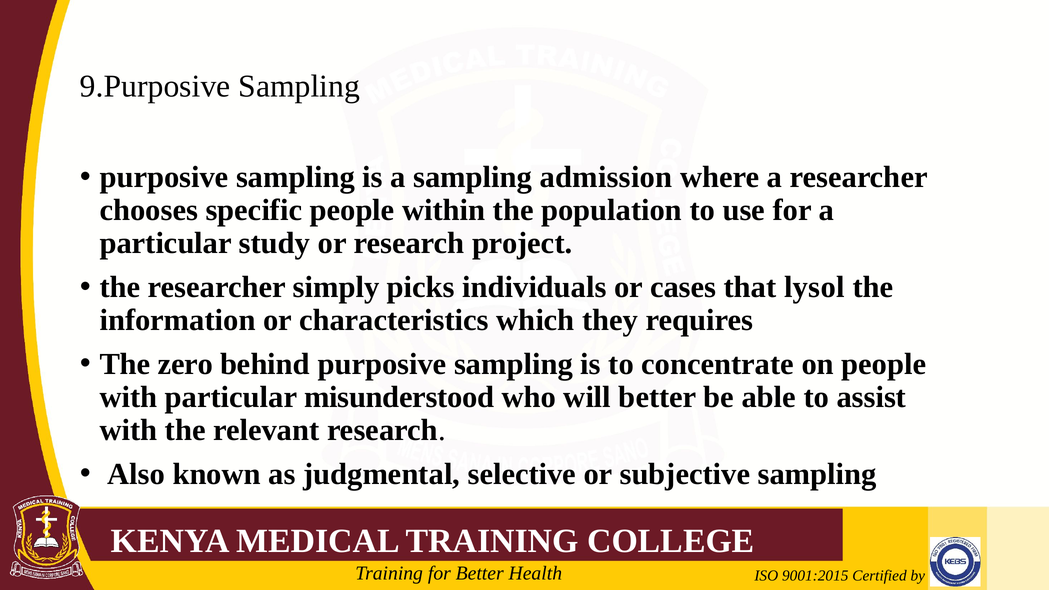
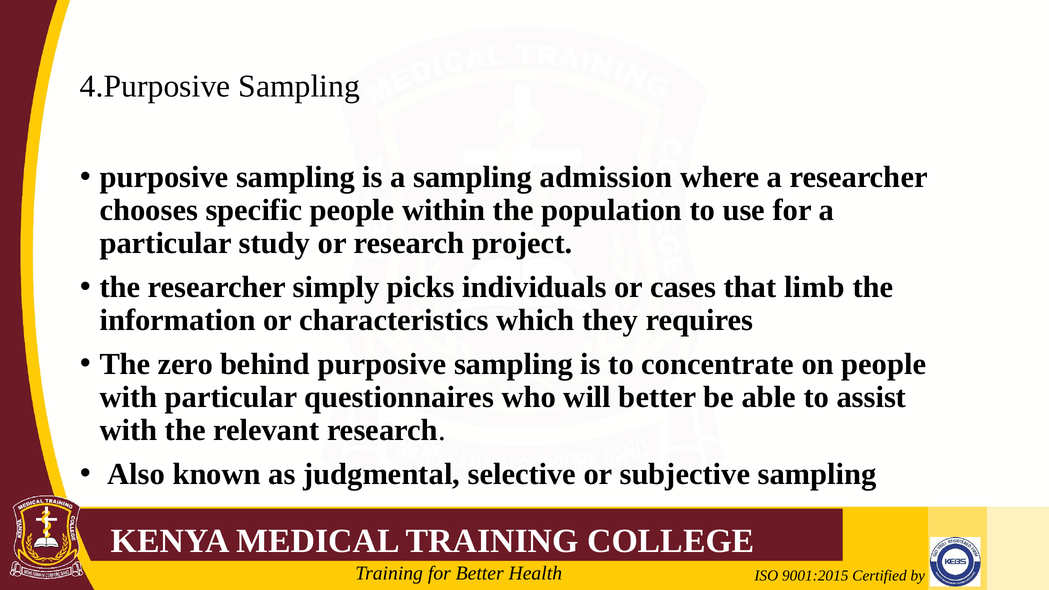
9.Purposive: 9.Purposive -> 4.Purposive
lysol: lysol -> limb
misunderstood: misunderstood -> questionnaires
